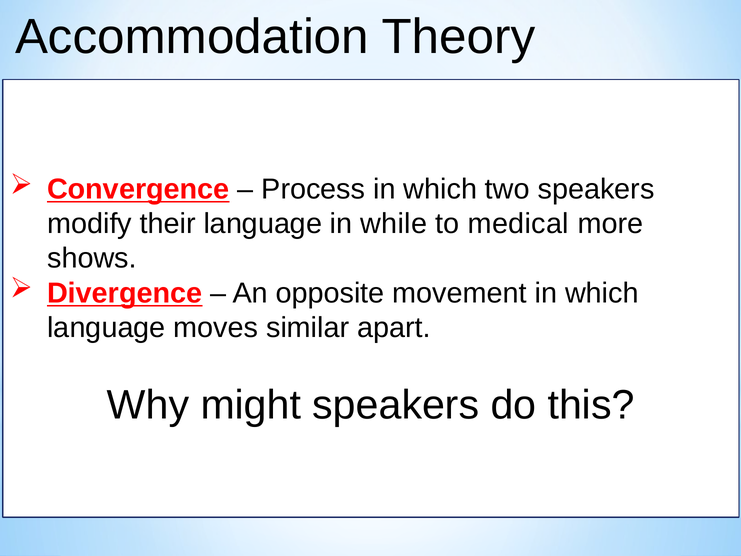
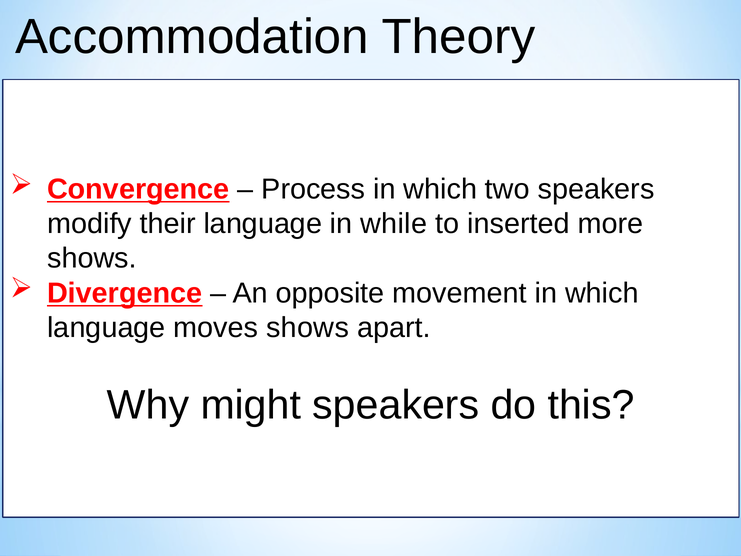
medical: medical -> inserted
moves similar: similar -> shows
